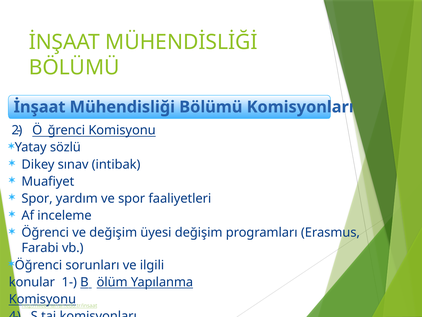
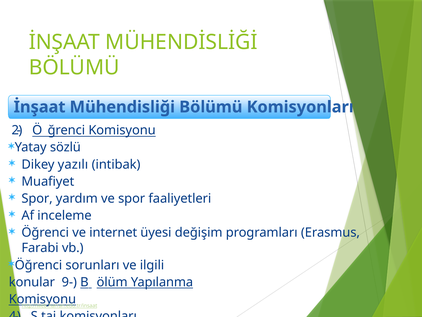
sınav: sınav -> yazılı
ve değişim: değişim -> internet
1-: 1- -> 9-
